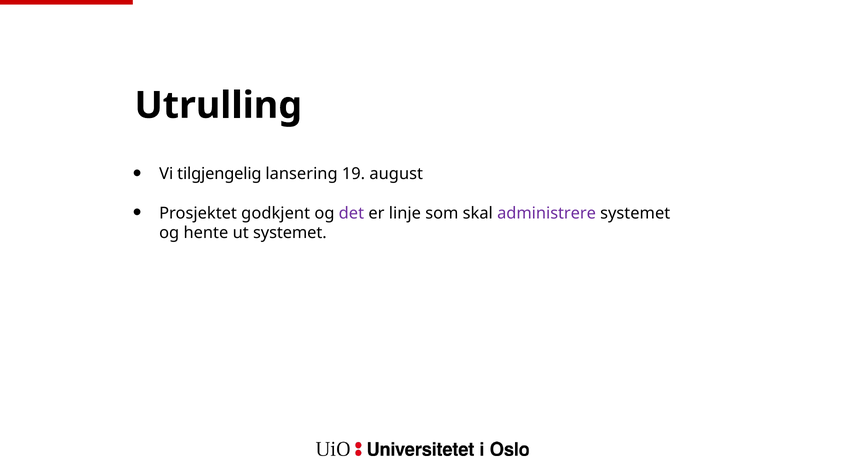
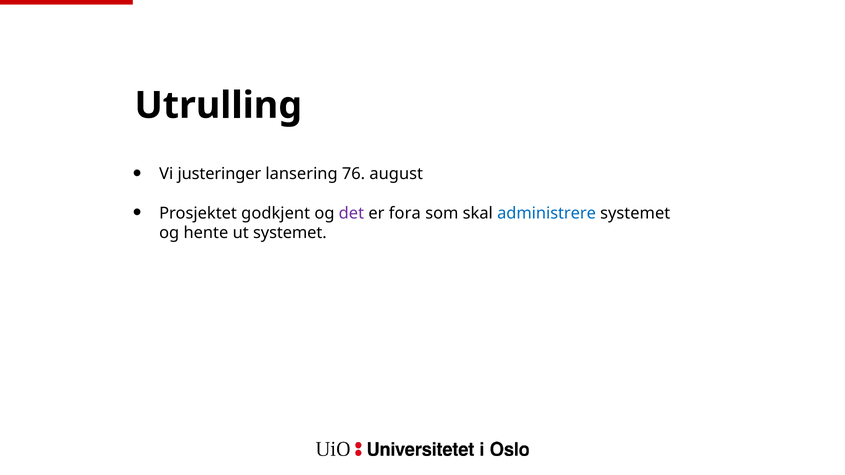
tilgjengelig: tilgjengelig -> justeringer
19: 19 -> 76
linje: linje -> fora
administrere colour: purple -> blue
